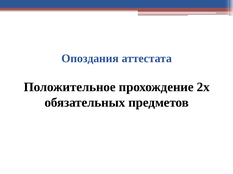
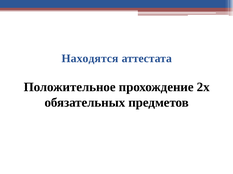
Опоздания: Опоздания -> Находятся
